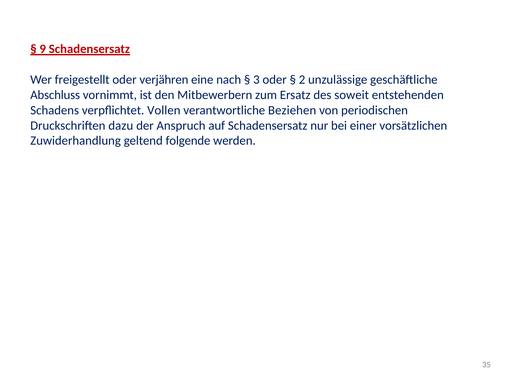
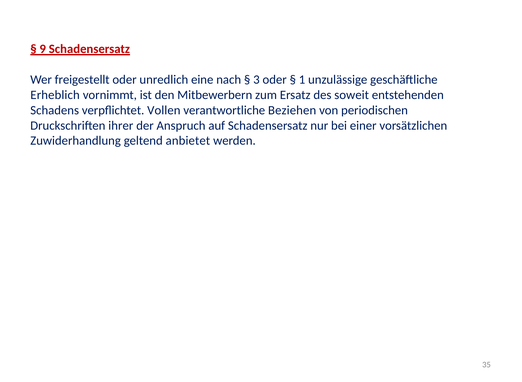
verjähren: verjähren -> unredlich
2: 2 -> 1
Abschluss: Abschluss -> Erheblich
dazu: dazu -> ihrer
folgende: folgende -> anbietet
